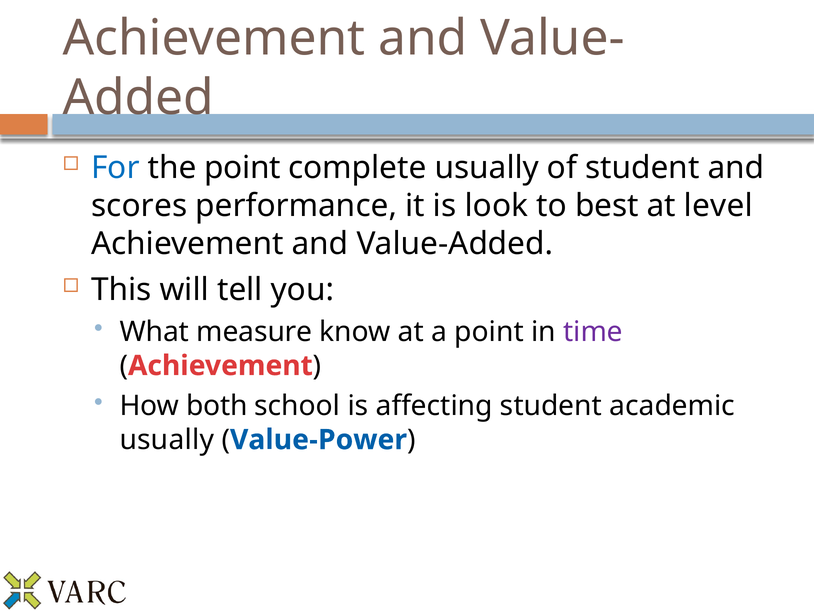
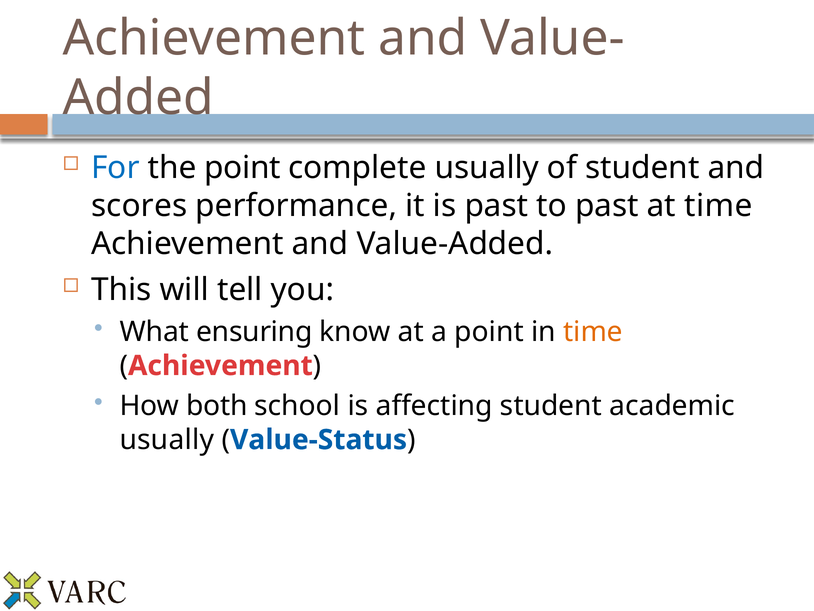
is look: look -> past
to best: best -> past
at level: level -> time
measure: measure -> ensuring
time at (593, 332) colour: purple -> orange
Value-Power: Value-Power -> Value-Status
